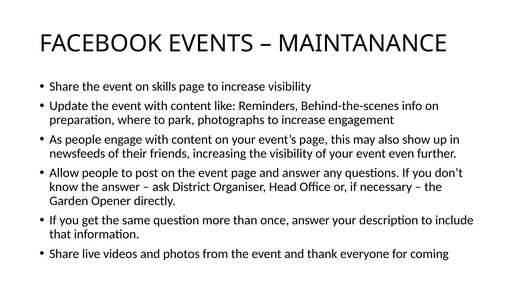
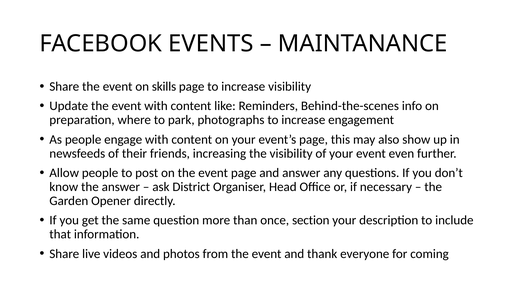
once answer: answer -> section
